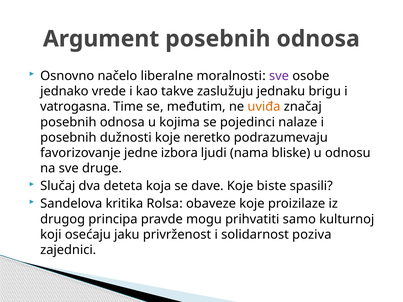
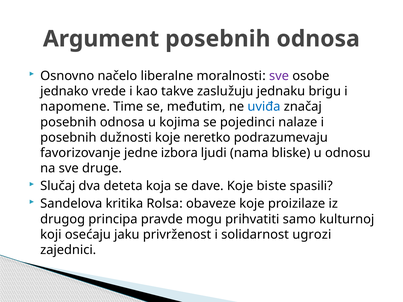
vatrogasna: vatrogasna -> napomene
uviđa colour: orange -> blue
poziva: poziva -> ugrozi
